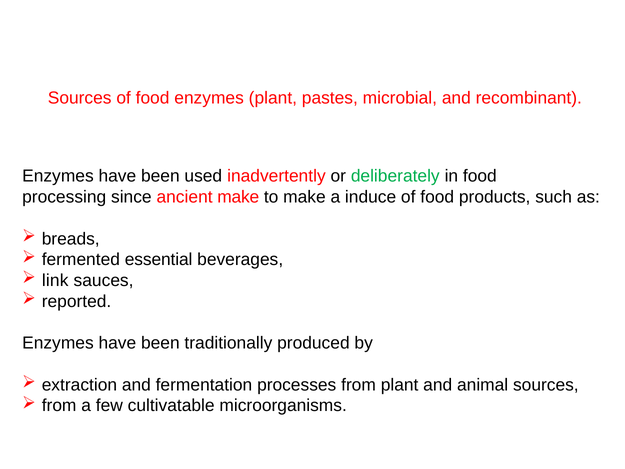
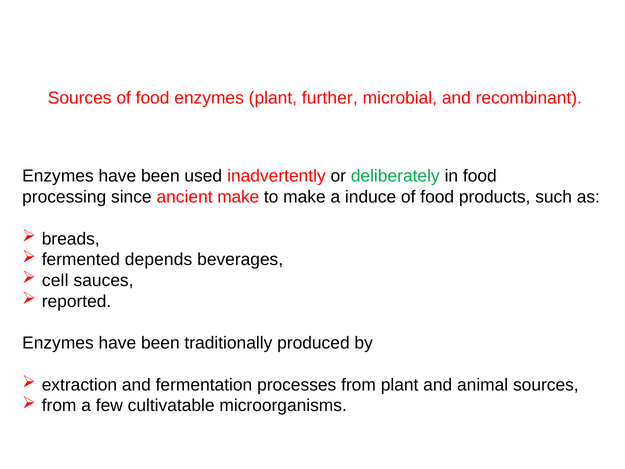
pastes: pastes -> further
essential: essential -> depends
link: link -> cell
